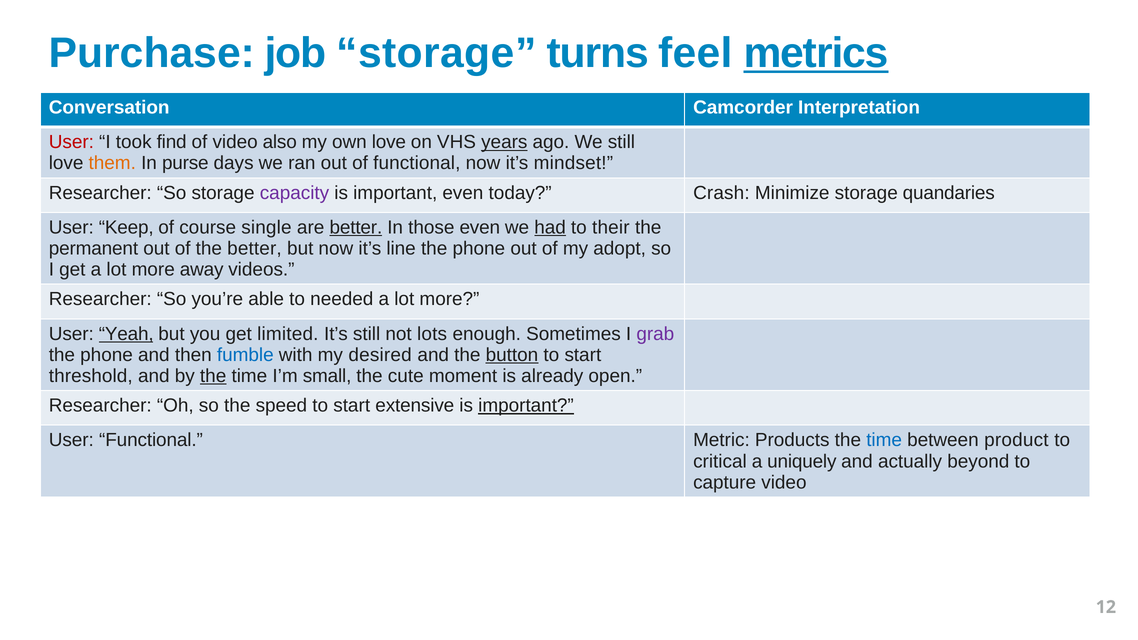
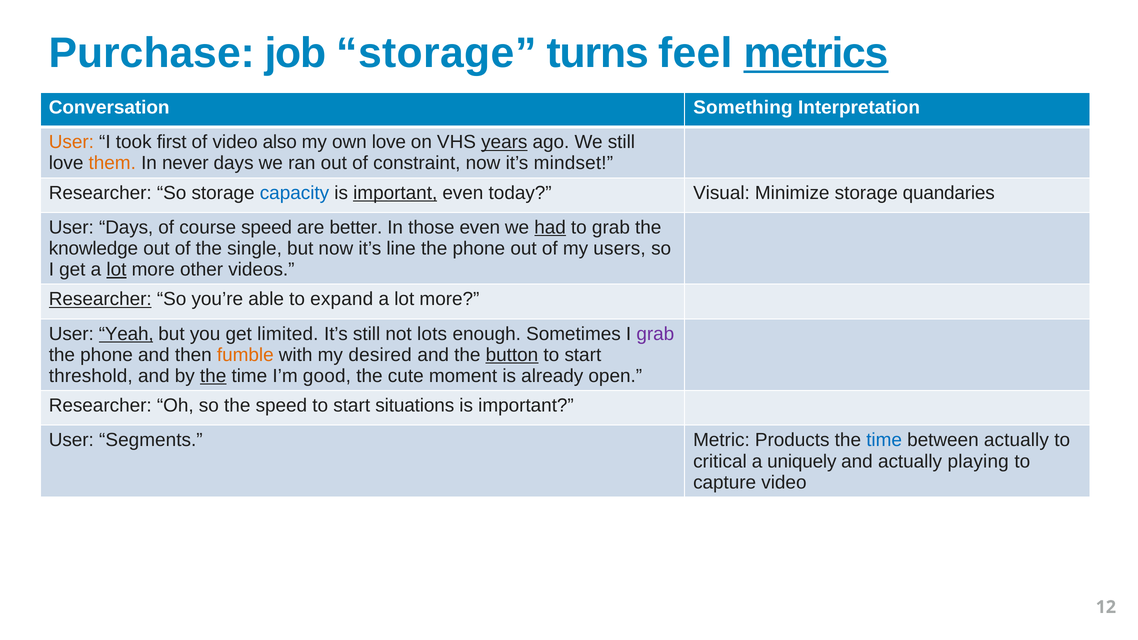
Camcorder: Camcorder -> Something
User at (71, 142) colour: red -> orange
find: find -> first
purse: purse -> never
of functional: functional -> constraint
capacity colour: purple -> blue
important at (395, 193) underline: none -> present
Crash: Crash -> Visual
User Keep: Keep -> Days
course single: single -> speed
better at (356, 228) underline: present -> none
to their: their -> grab
permanent: permanent -> knowledge
the better: better -> single
adopt: adopt -> users
lot at (116, 270) underline: none -> present
away: away -> other
Researcher at (100, 299) underline: none -> present
needed: needed -> expand
fumble colour: blue -> orange
small: small -> good
extensive: extensive -> situations
important at (526, 406) underline: present -> none
User Functional: Functional -> Segments
between product: product -> actually
beyond: beyond -> playing
